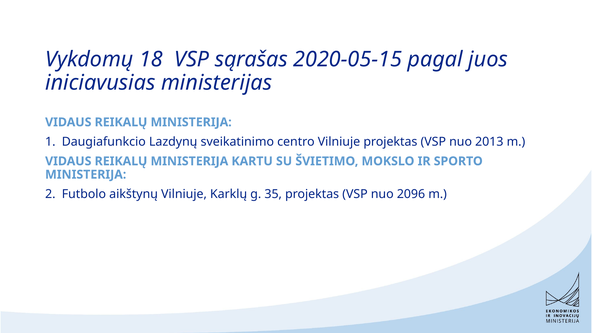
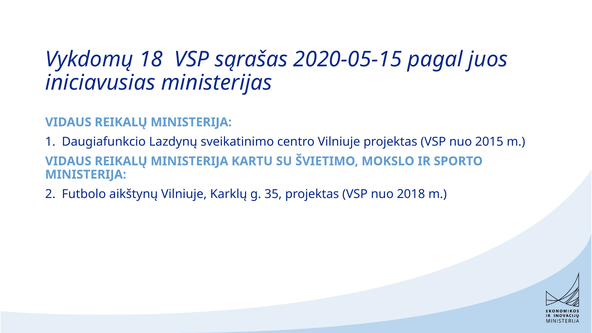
2013: 2013 -> 2015
2096: 2096 -> 2018
